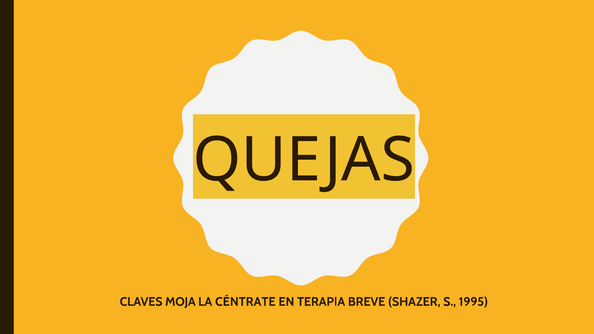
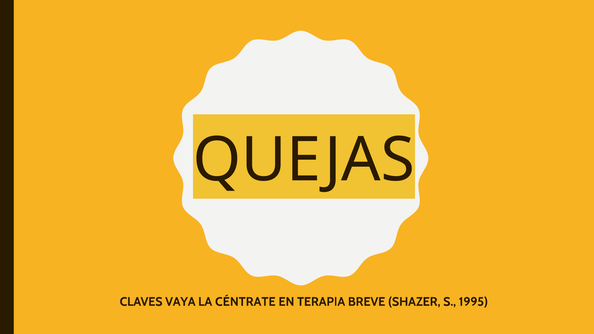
MOJA: MOJA -> VAYA
